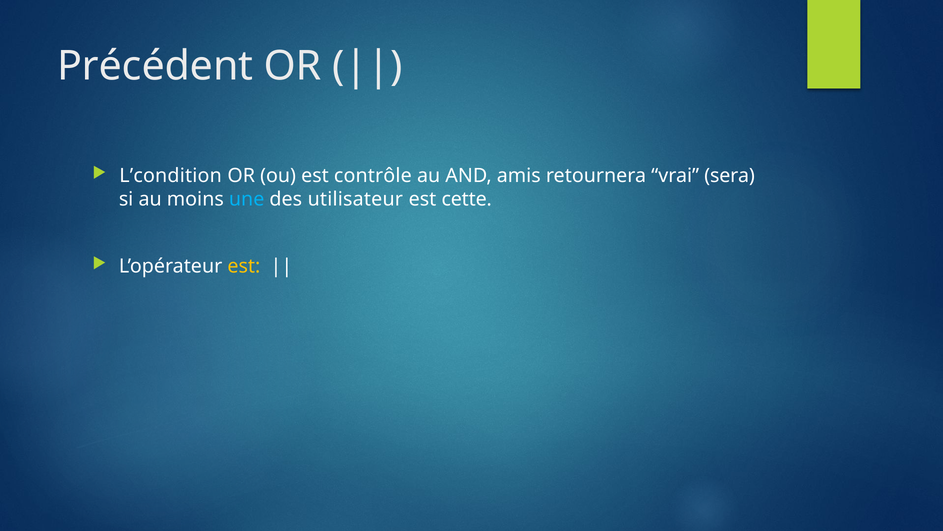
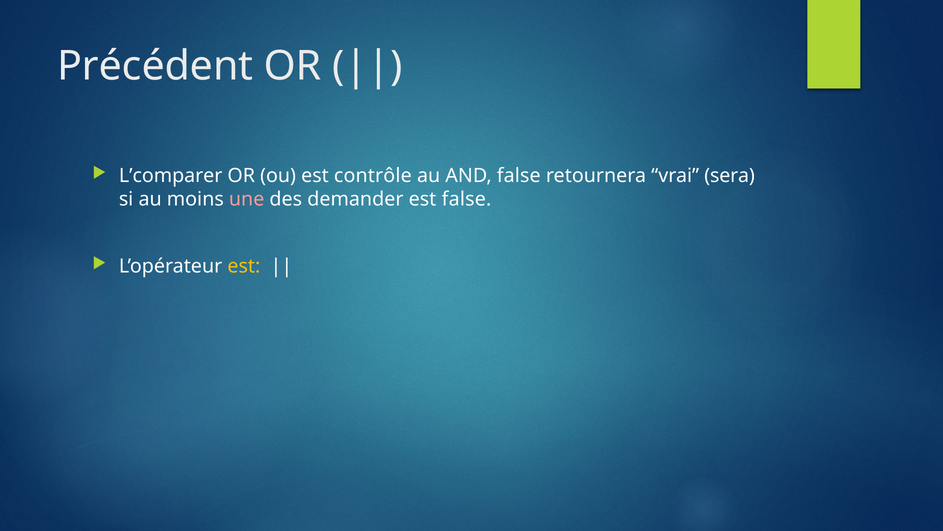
L’condition: L’condition -> L’comparer
AND amis: amis -> false
une colour: light blue -> pink
utilisateur: utilisateur -> demander
est cette: cette -> false
